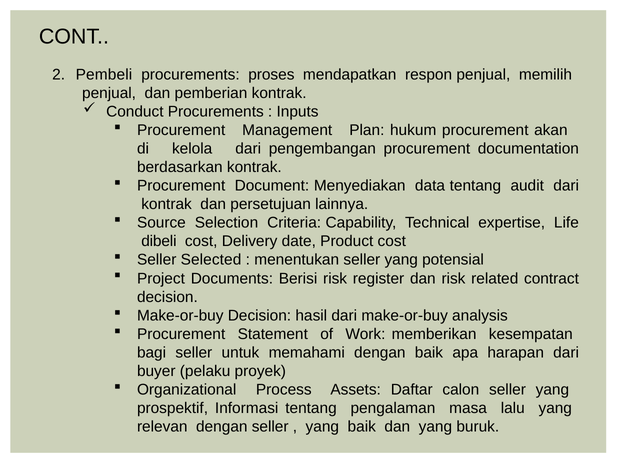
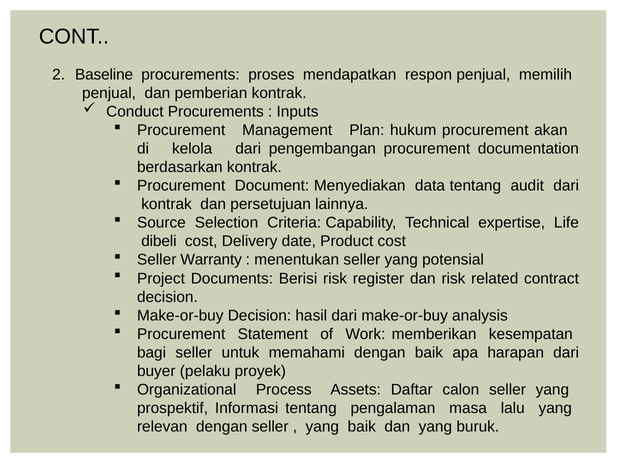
Pembeli: Pembeli -> Baseline
Selected: Selected -> Warranty
